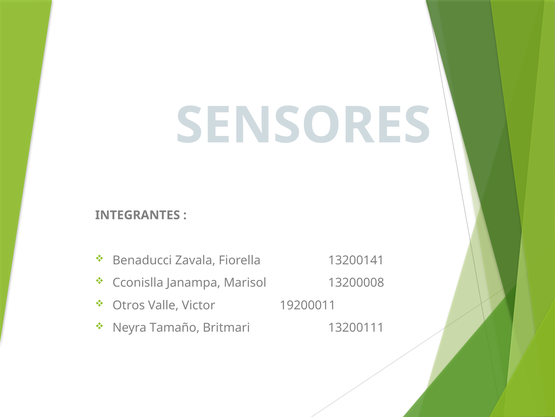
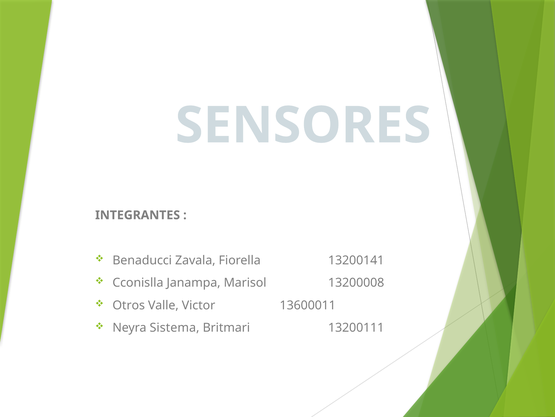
19200011: 19200011 -> 13600011
Tamaño: Tamaño -> Sistema
